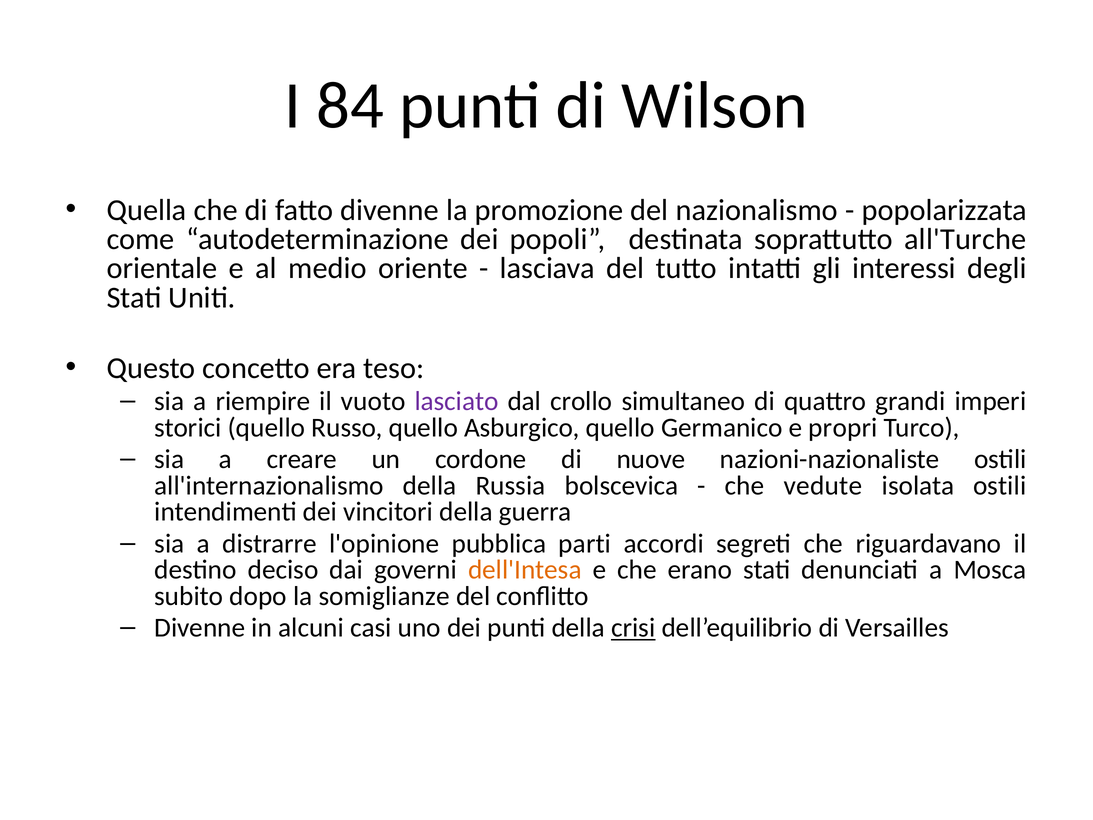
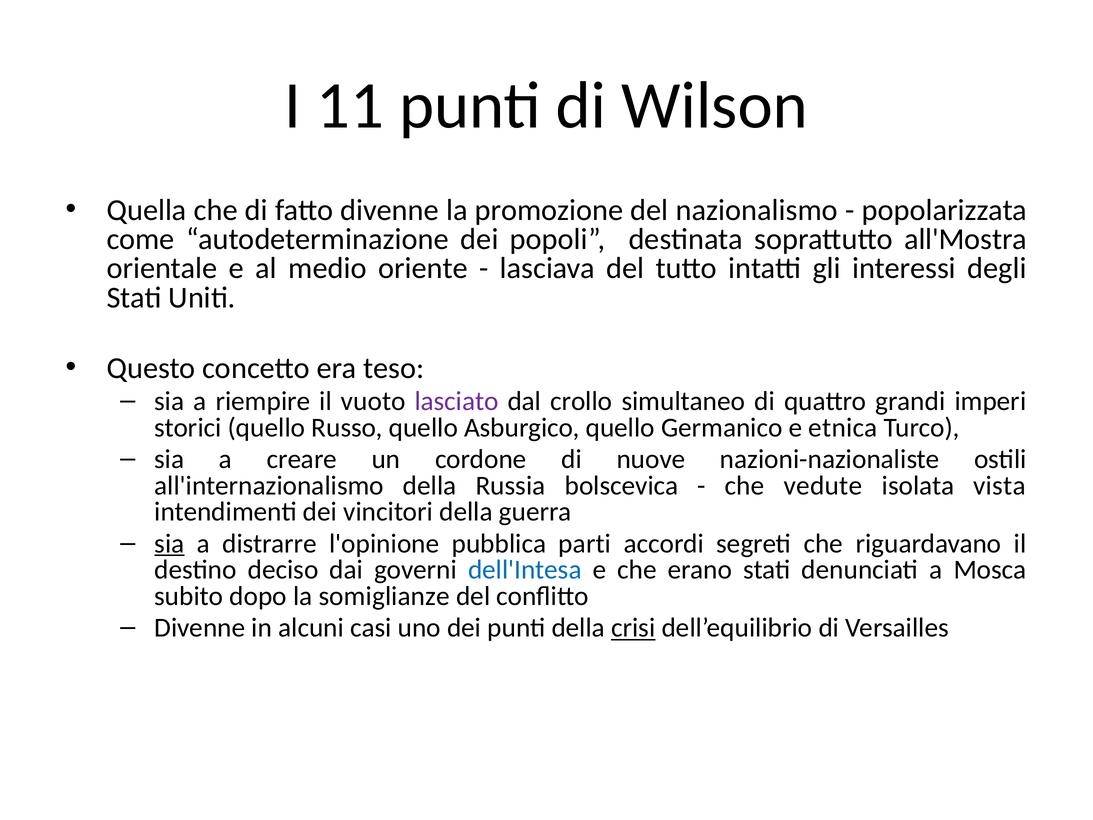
84: 84 -> 11
all'Turche: all'Turche -> all'Mostra
propri: propri -> etnica
isolata ostili: ostili -> vista
sia at (169, 544) underline: none -> present
dell'Intesa colour: orange -> blue
